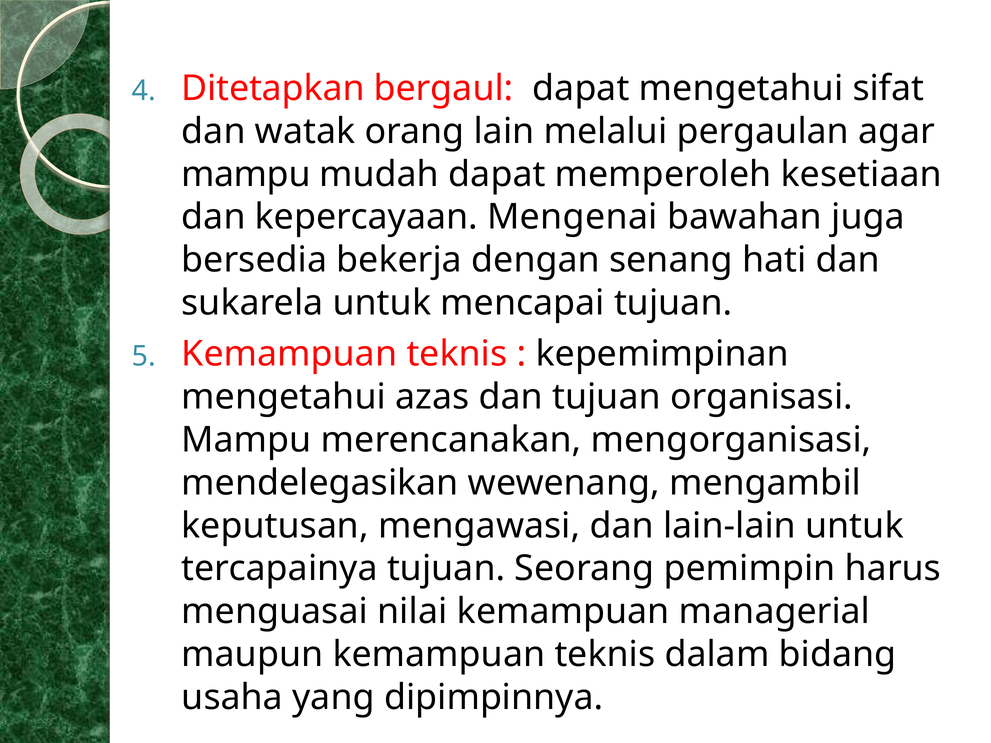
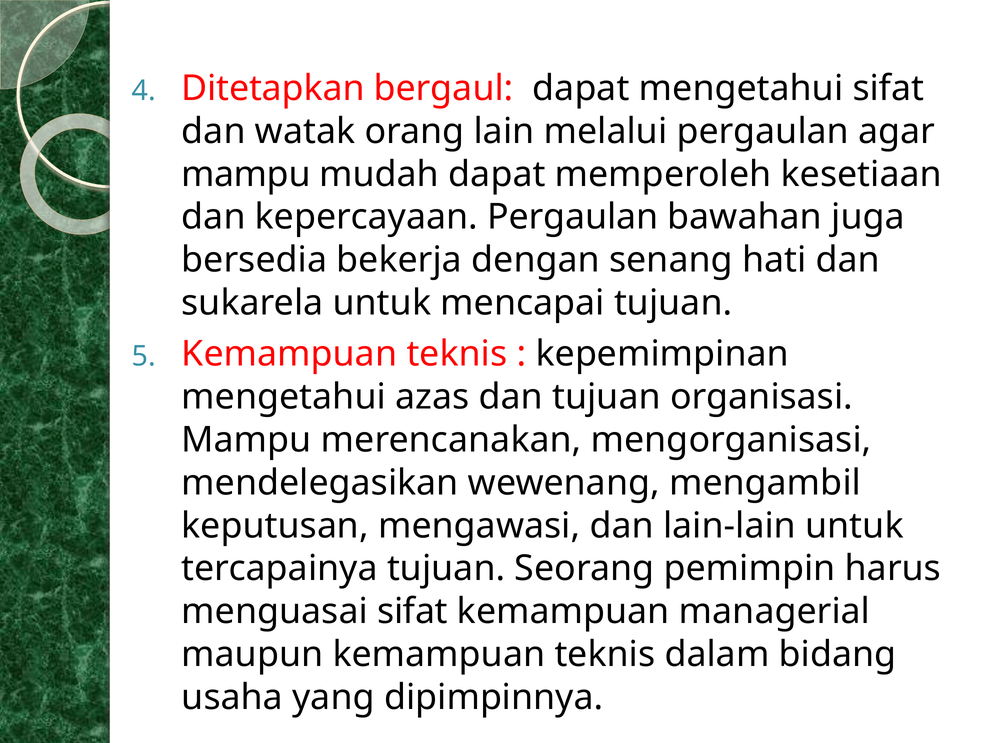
kepercayaan Mengenai: Mengenai -> Pergaulan
menguasai nilai: nilai -> sifat
